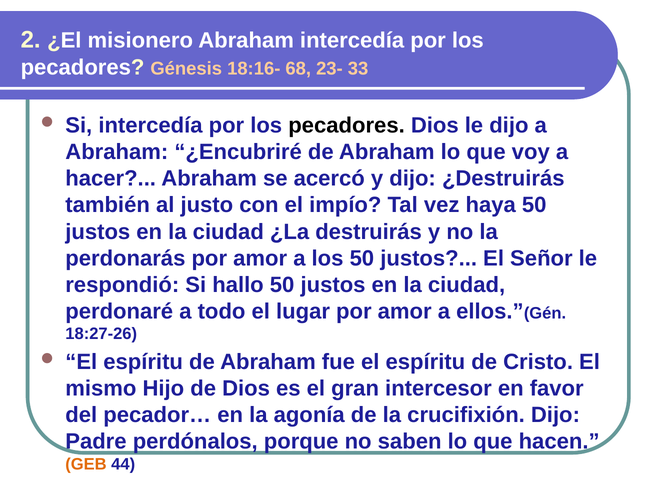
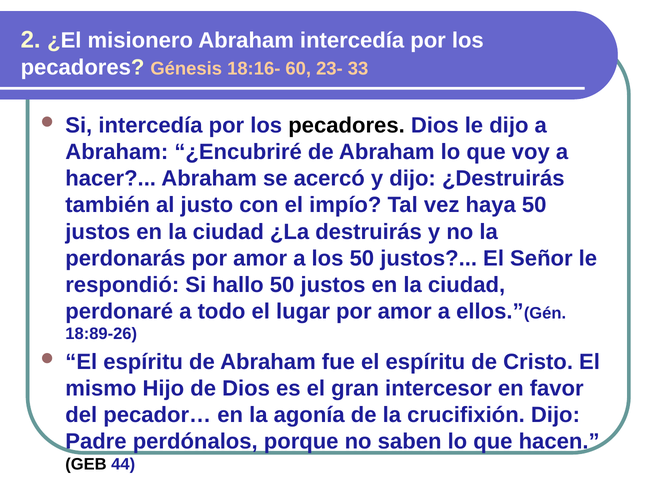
68: 68 -> 60
18:27-26: 18:27-26 -> 18:89-26
GEB colour: orange -> black
